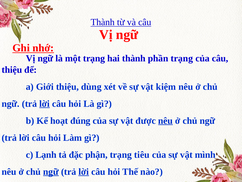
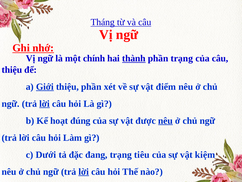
Thành at (103, 22): Thành -> Tháng
một trạng: trạng -> chính
thành at (134, 58) underline: none -> present
Giới underline: none -> present
thiệu dùng: dùng -> phần
kiệm: kiệm -> điểm
Lạnh: Lạnh -> Dưới
phận: phận -> đang
mình: mình -> kiệm
ngữ at (51, 171) underline: present -> none
